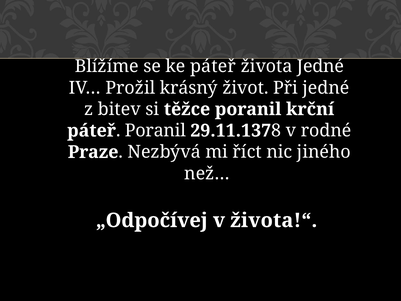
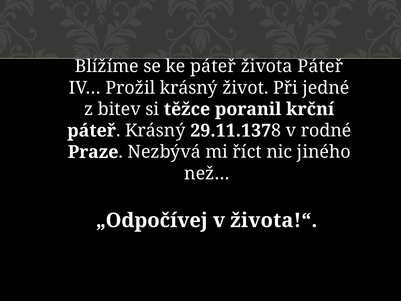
života Jedné: Jedné -> Páteř
páteř Poranil: Poranil -> Krásný
